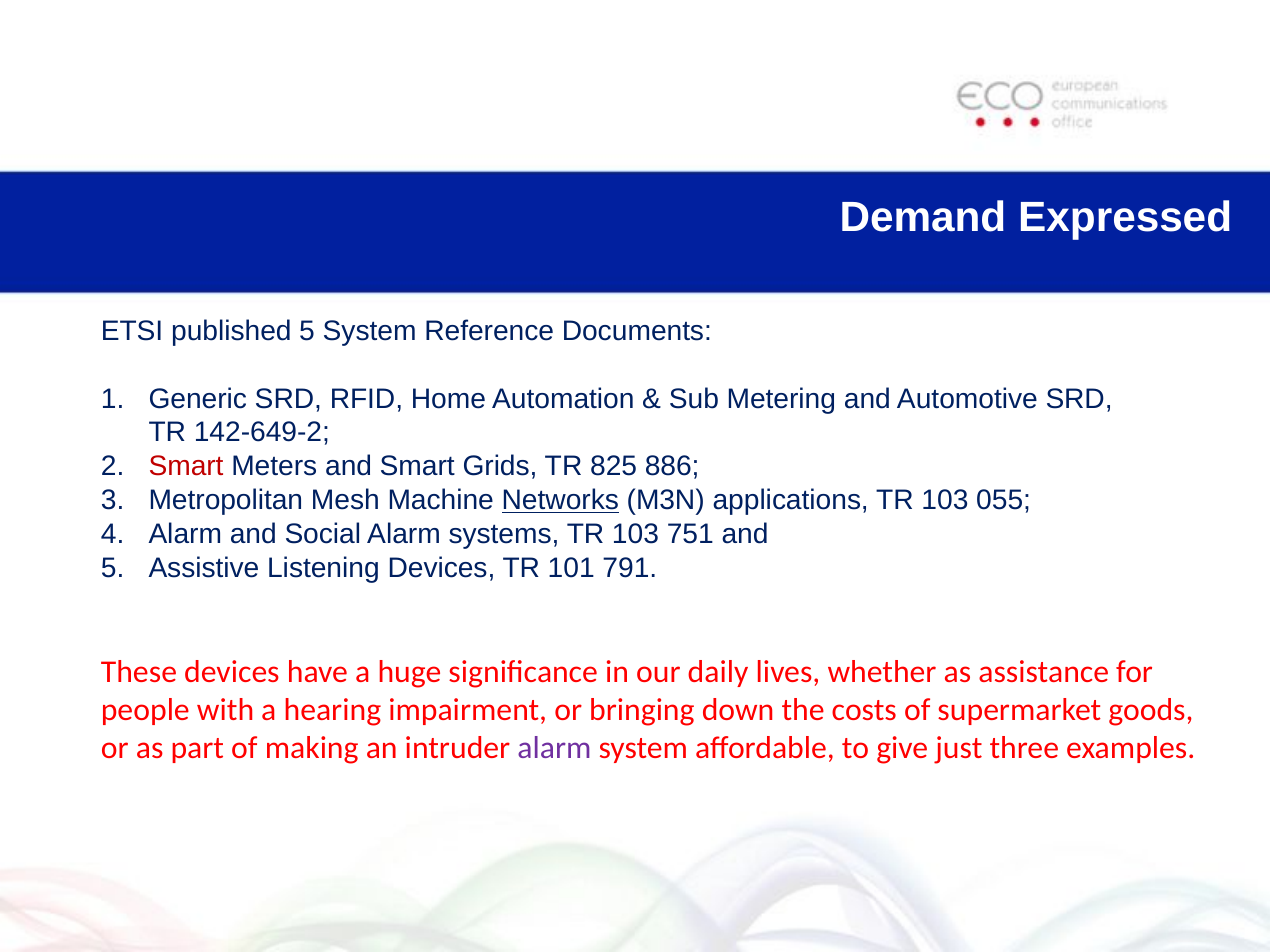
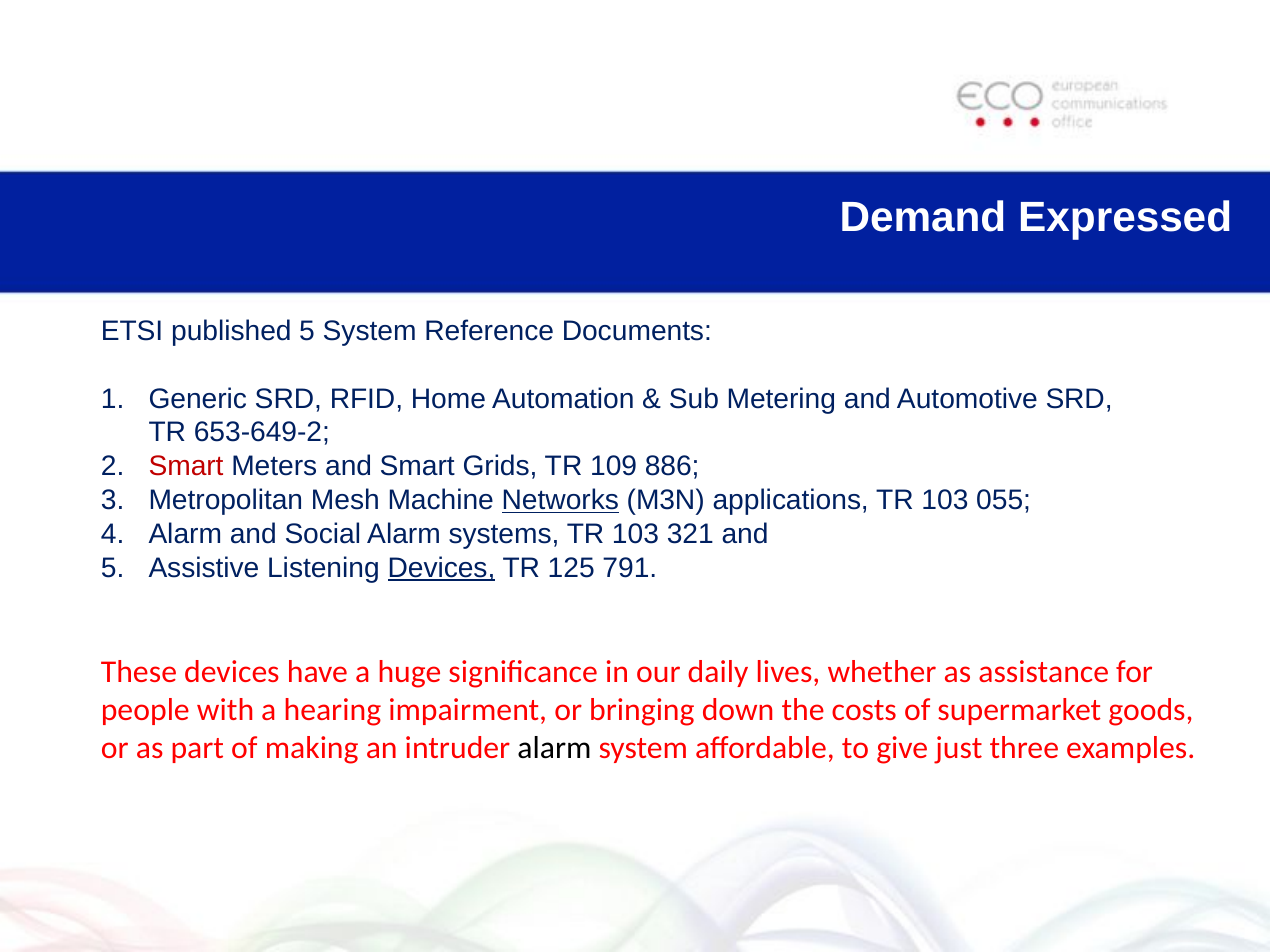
142-649-2: 142-649-2 -> 653-649-2
825: 825 -> 109
751: 751 -> 321
Devices at (441, 568) underline: none -> present
101: 101 -> 125
alarm at (554, 748) colour: purple -> black
